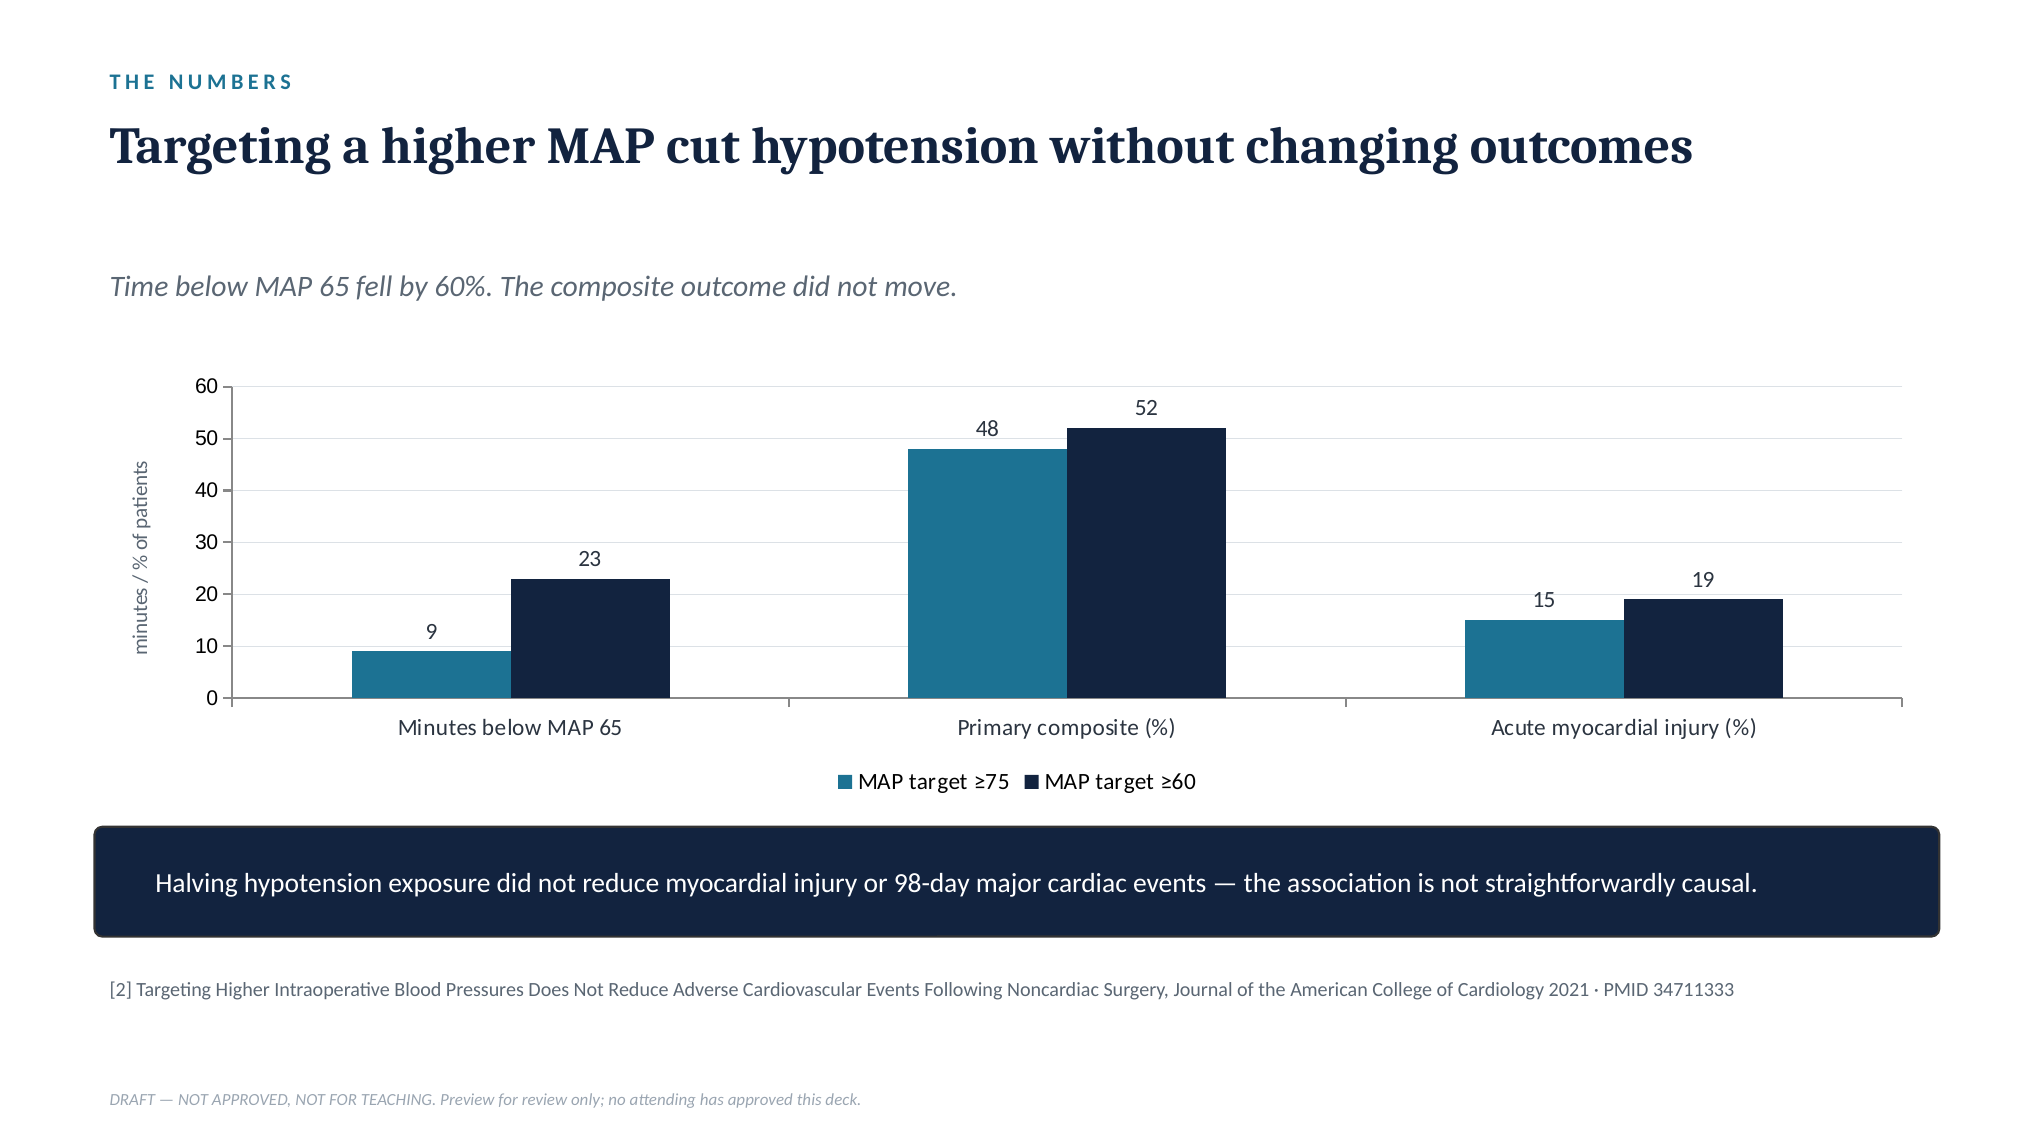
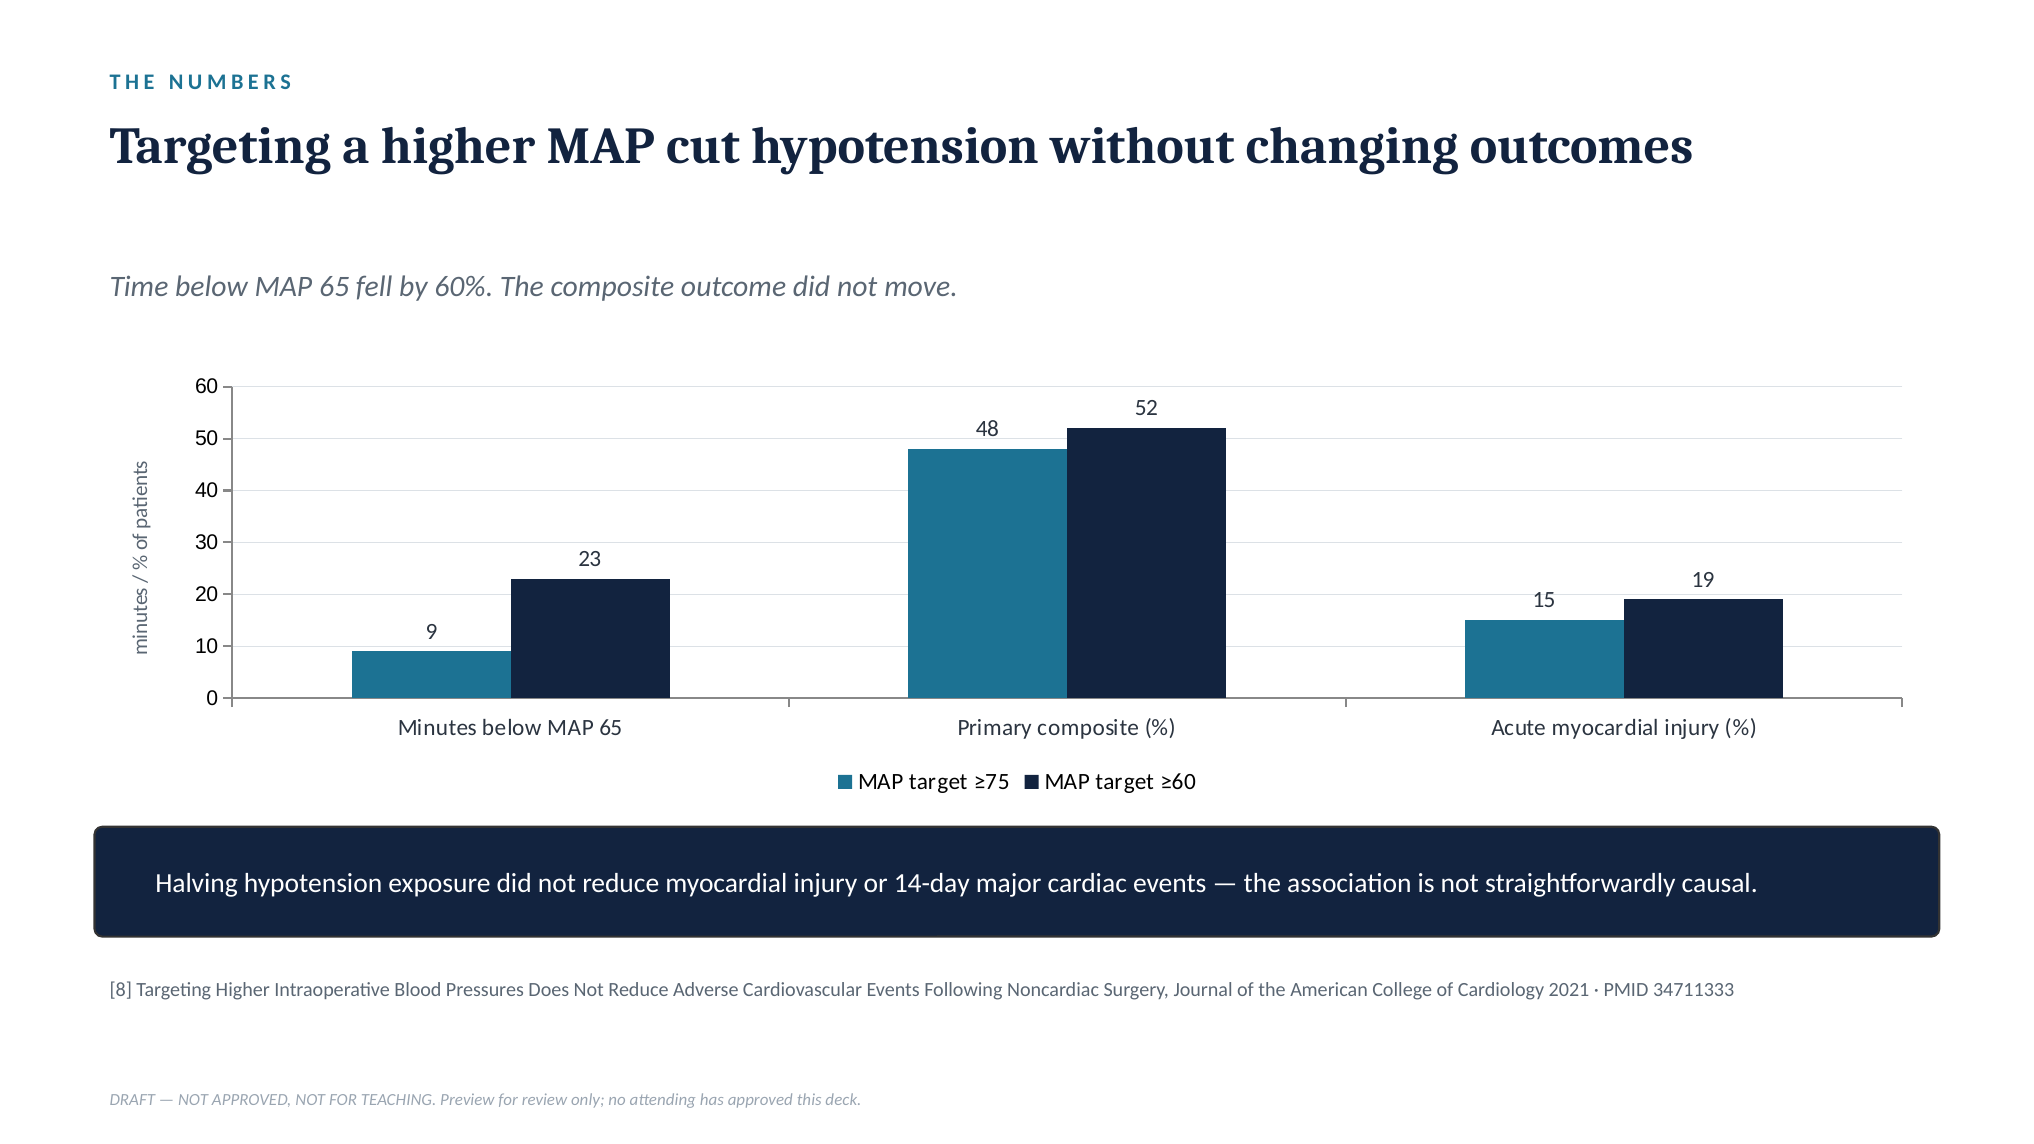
98-day: 98-day -> 14-day
2: 2 -> 8
